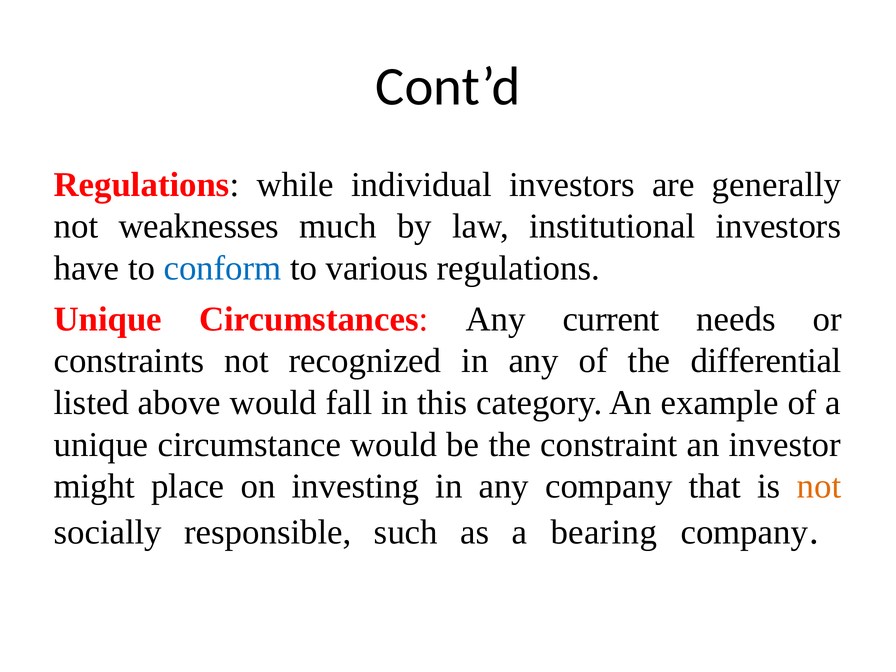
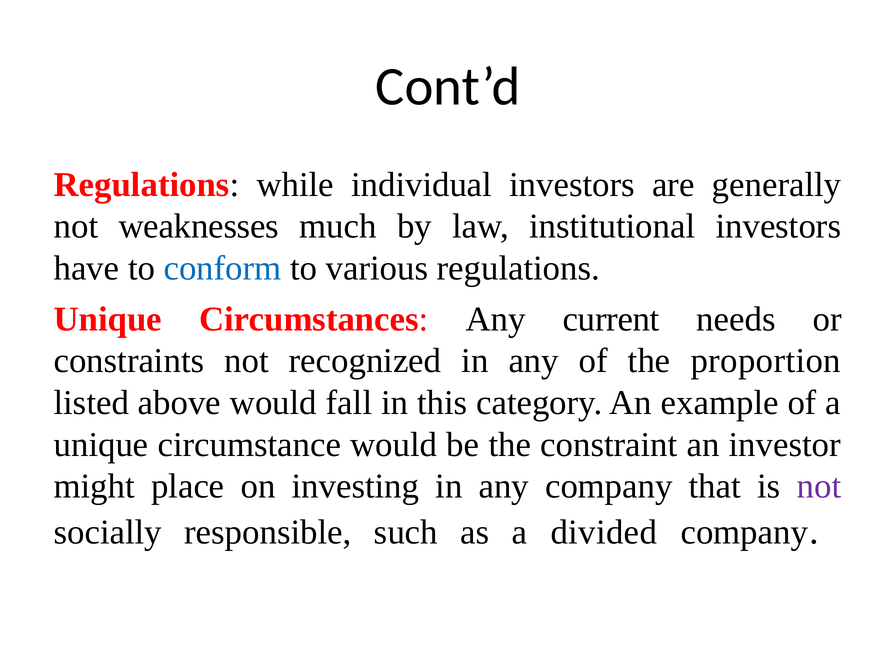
differential: differential -> proportion
not at (819, 486) colour: orange -> purple
bearing: bearing -> divided
